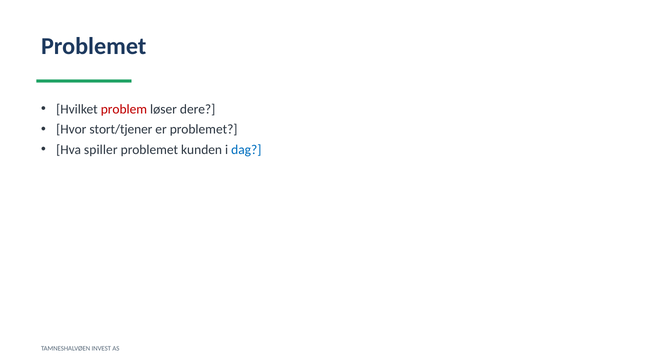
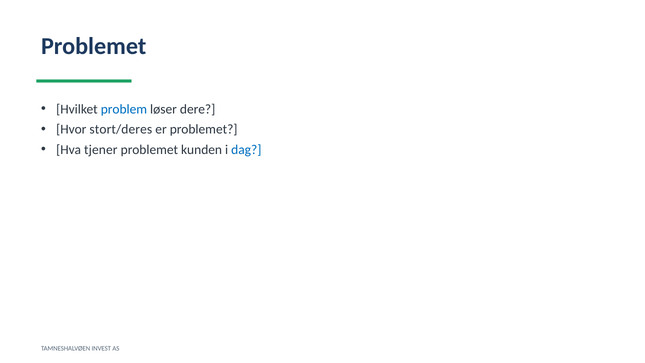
problem colour: red -> blue
stort/tjener: stort/tjener -> stort/deres
spiller: spiller -> tjener
